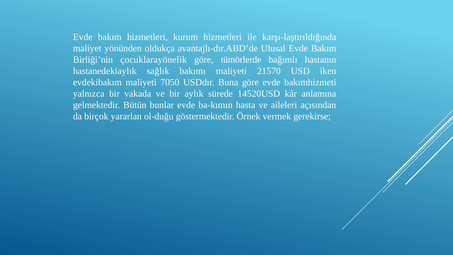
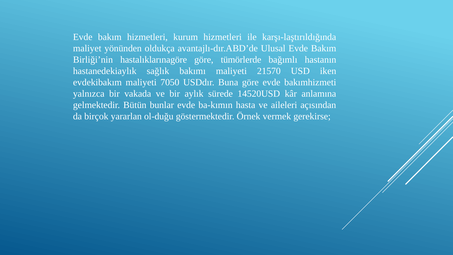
çocuklarayönelik: çocuklarayönelik -> hastalıklarınagöre
